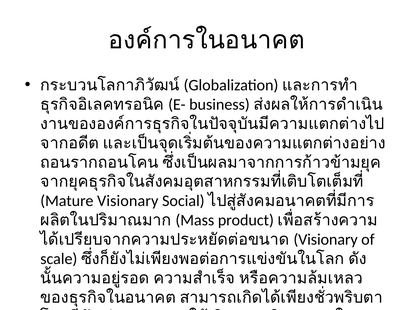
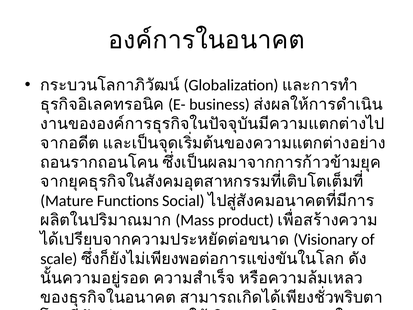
Mature Visionary: Visionary -> Functions
